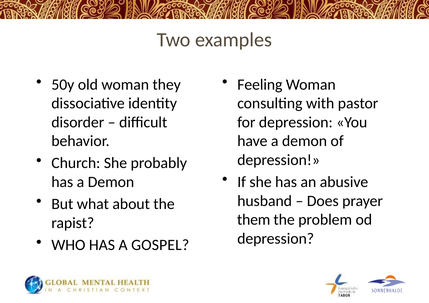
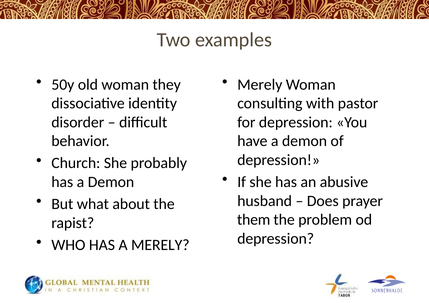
Feeling at (260, 84): Feeling -> Merely
A GOSPEL: GOSPEL -> MERELY
